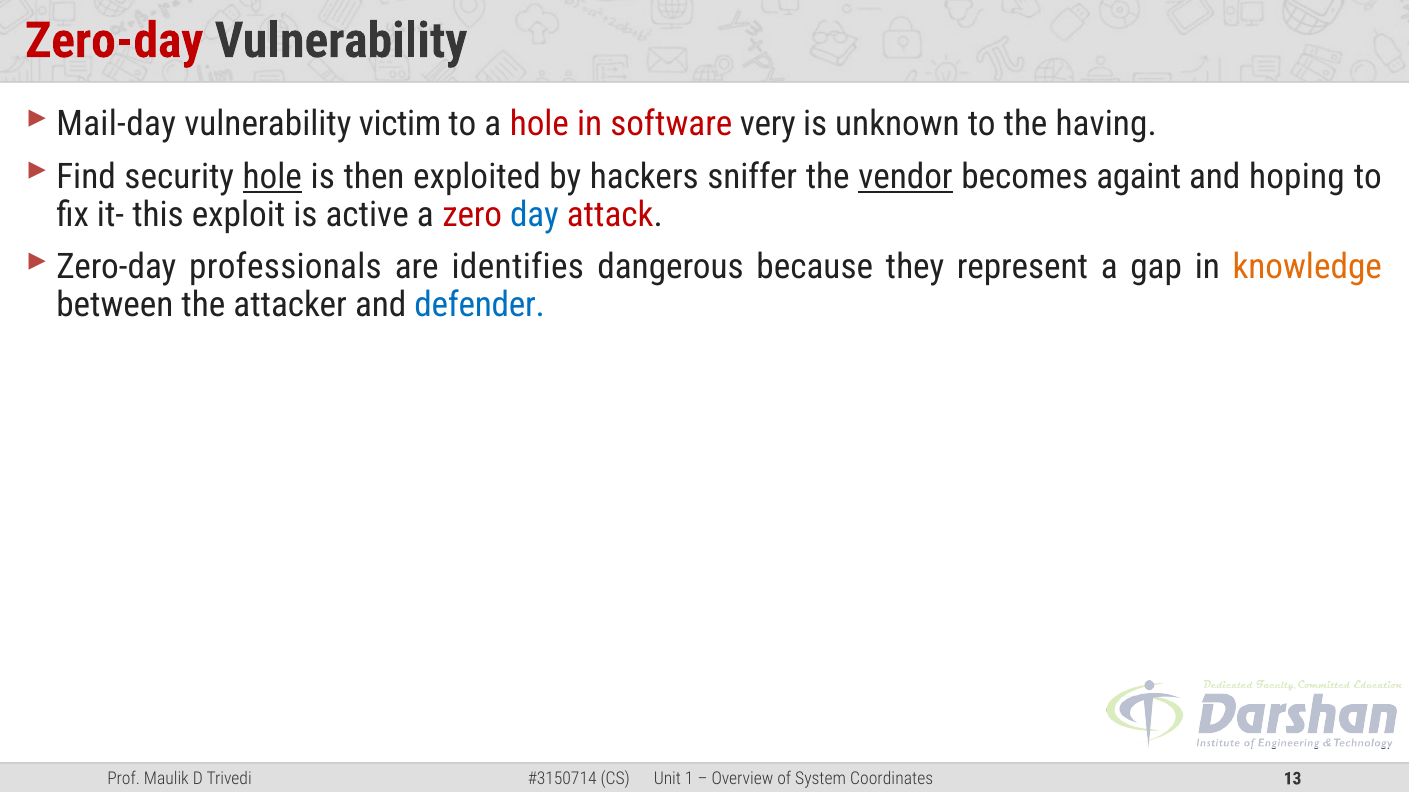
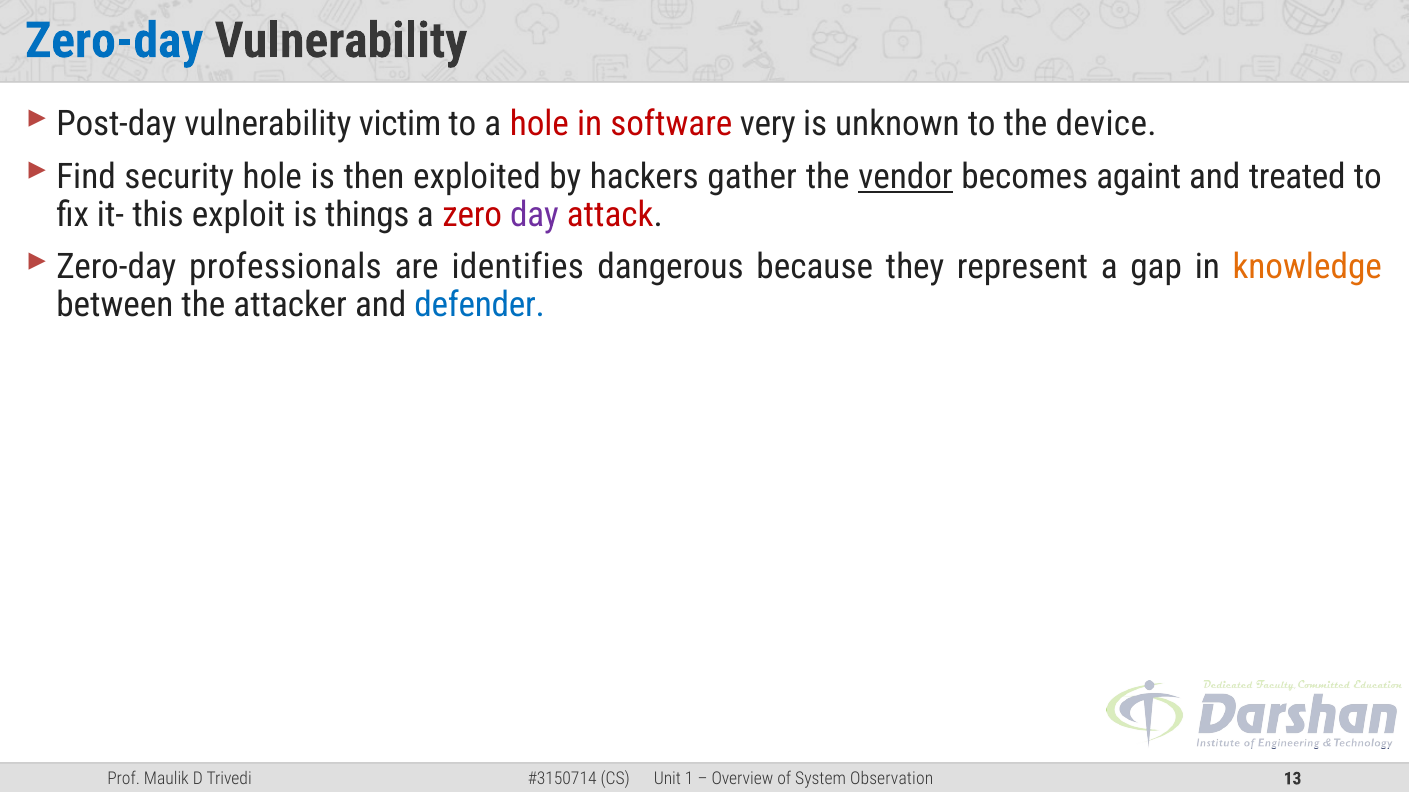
Zero-day at (114, 41) colour: red -> blue
Mail-day: Mail-day -> Post-day
having: having -> device
hole at (272, 177) underline: present -> none
sniffer: sniffer -> gather
hoping: hoping -> treated
active: active -> things
day colour: blue -> purple
Coordinates: Coordinates -> Observation
